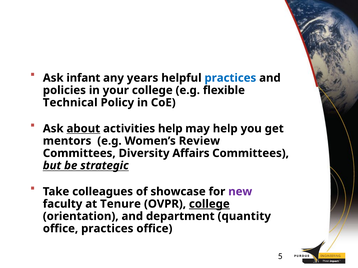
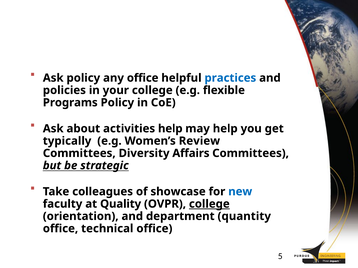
Ask infant: infant -> policy
any years: years -> office
Technical: Technical -> Programs
about underline: present -> none
mentors: mentors -> typically
new colour: purple -> blue
Tenure: Tenure -> Quality
office practices: practices -> technical
